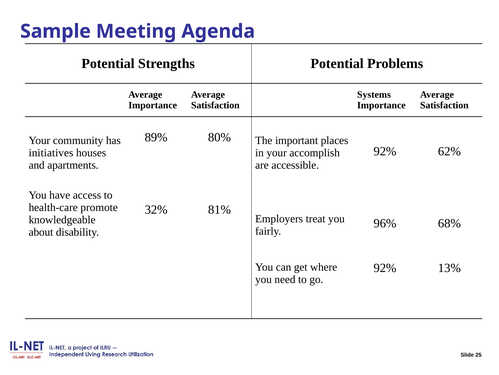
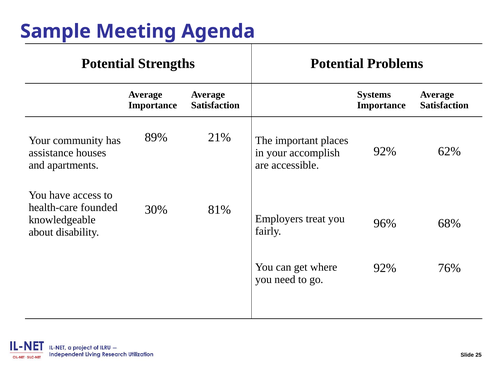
80%: 80% -> 21%
initiatives: initiatives -> assistance
promote: promote -> founded
32%: 32% -> 30%
13%: 13% -> 76%
